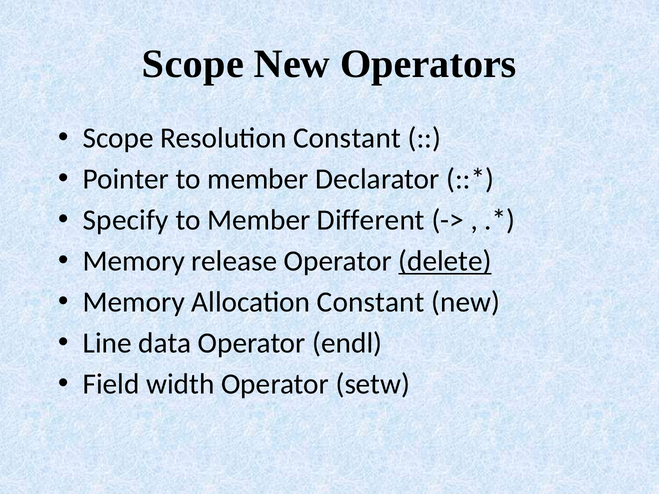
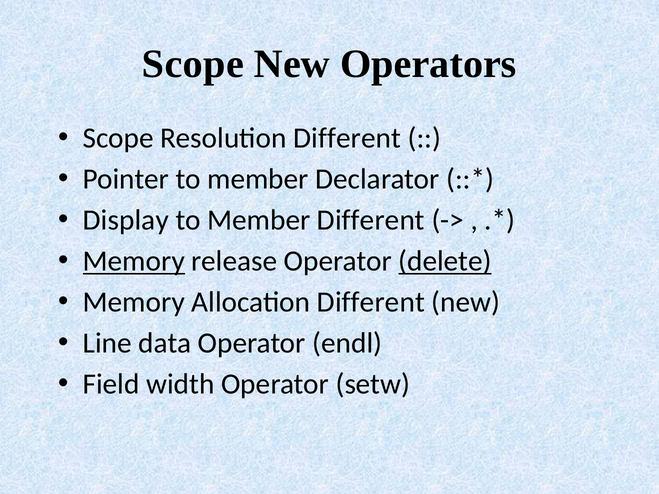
Resolution Constant: Constant -> Different
Specify: Specify -> Display
Memory at (134, 261) underline: none -> present
Allocation Constant: Constant -> Different
